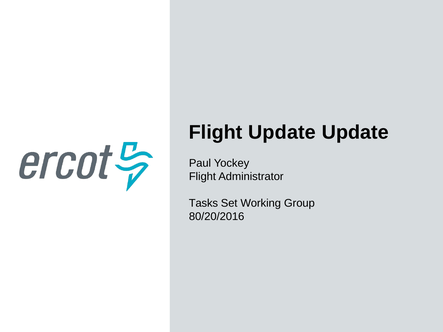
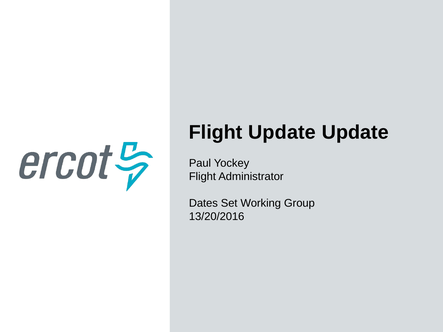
Tasks: Tasks -> Dates
80/20/2016: 80/20/2016 -> 13/20/2016
